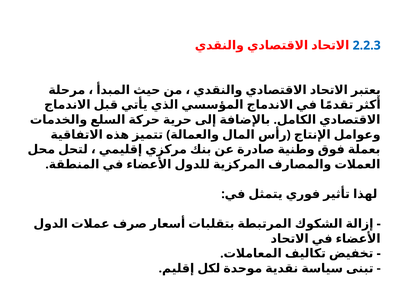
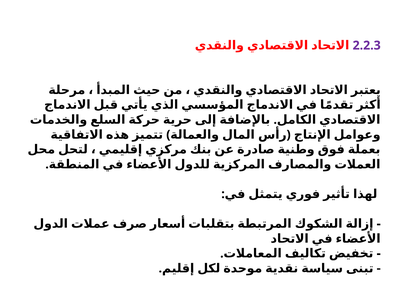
2.2.3 colour: blue -> purple
